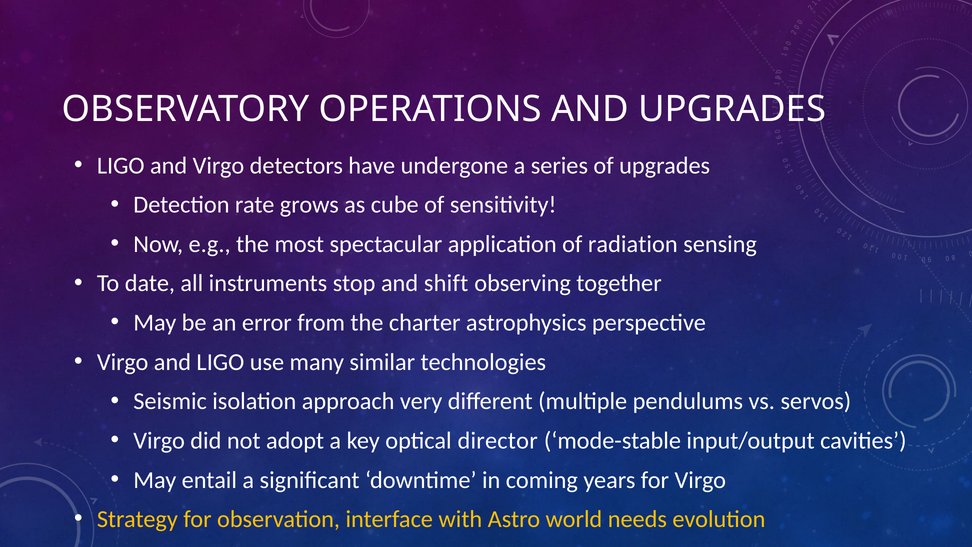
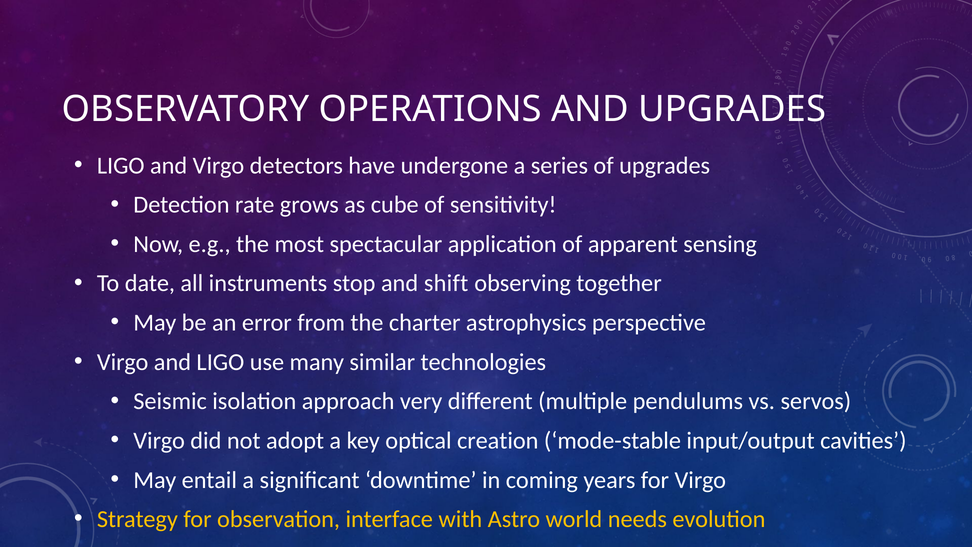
radiation: radiation -> apparent
director: director -> creation
